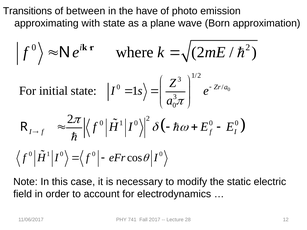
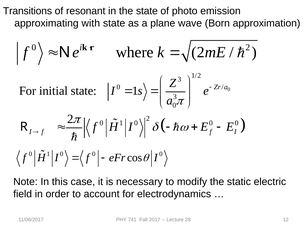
between: between -> resonant
the have: have -> state
